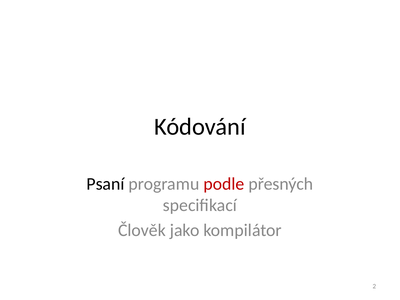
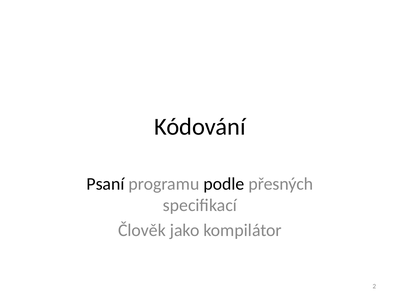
podle colour: red -> black
